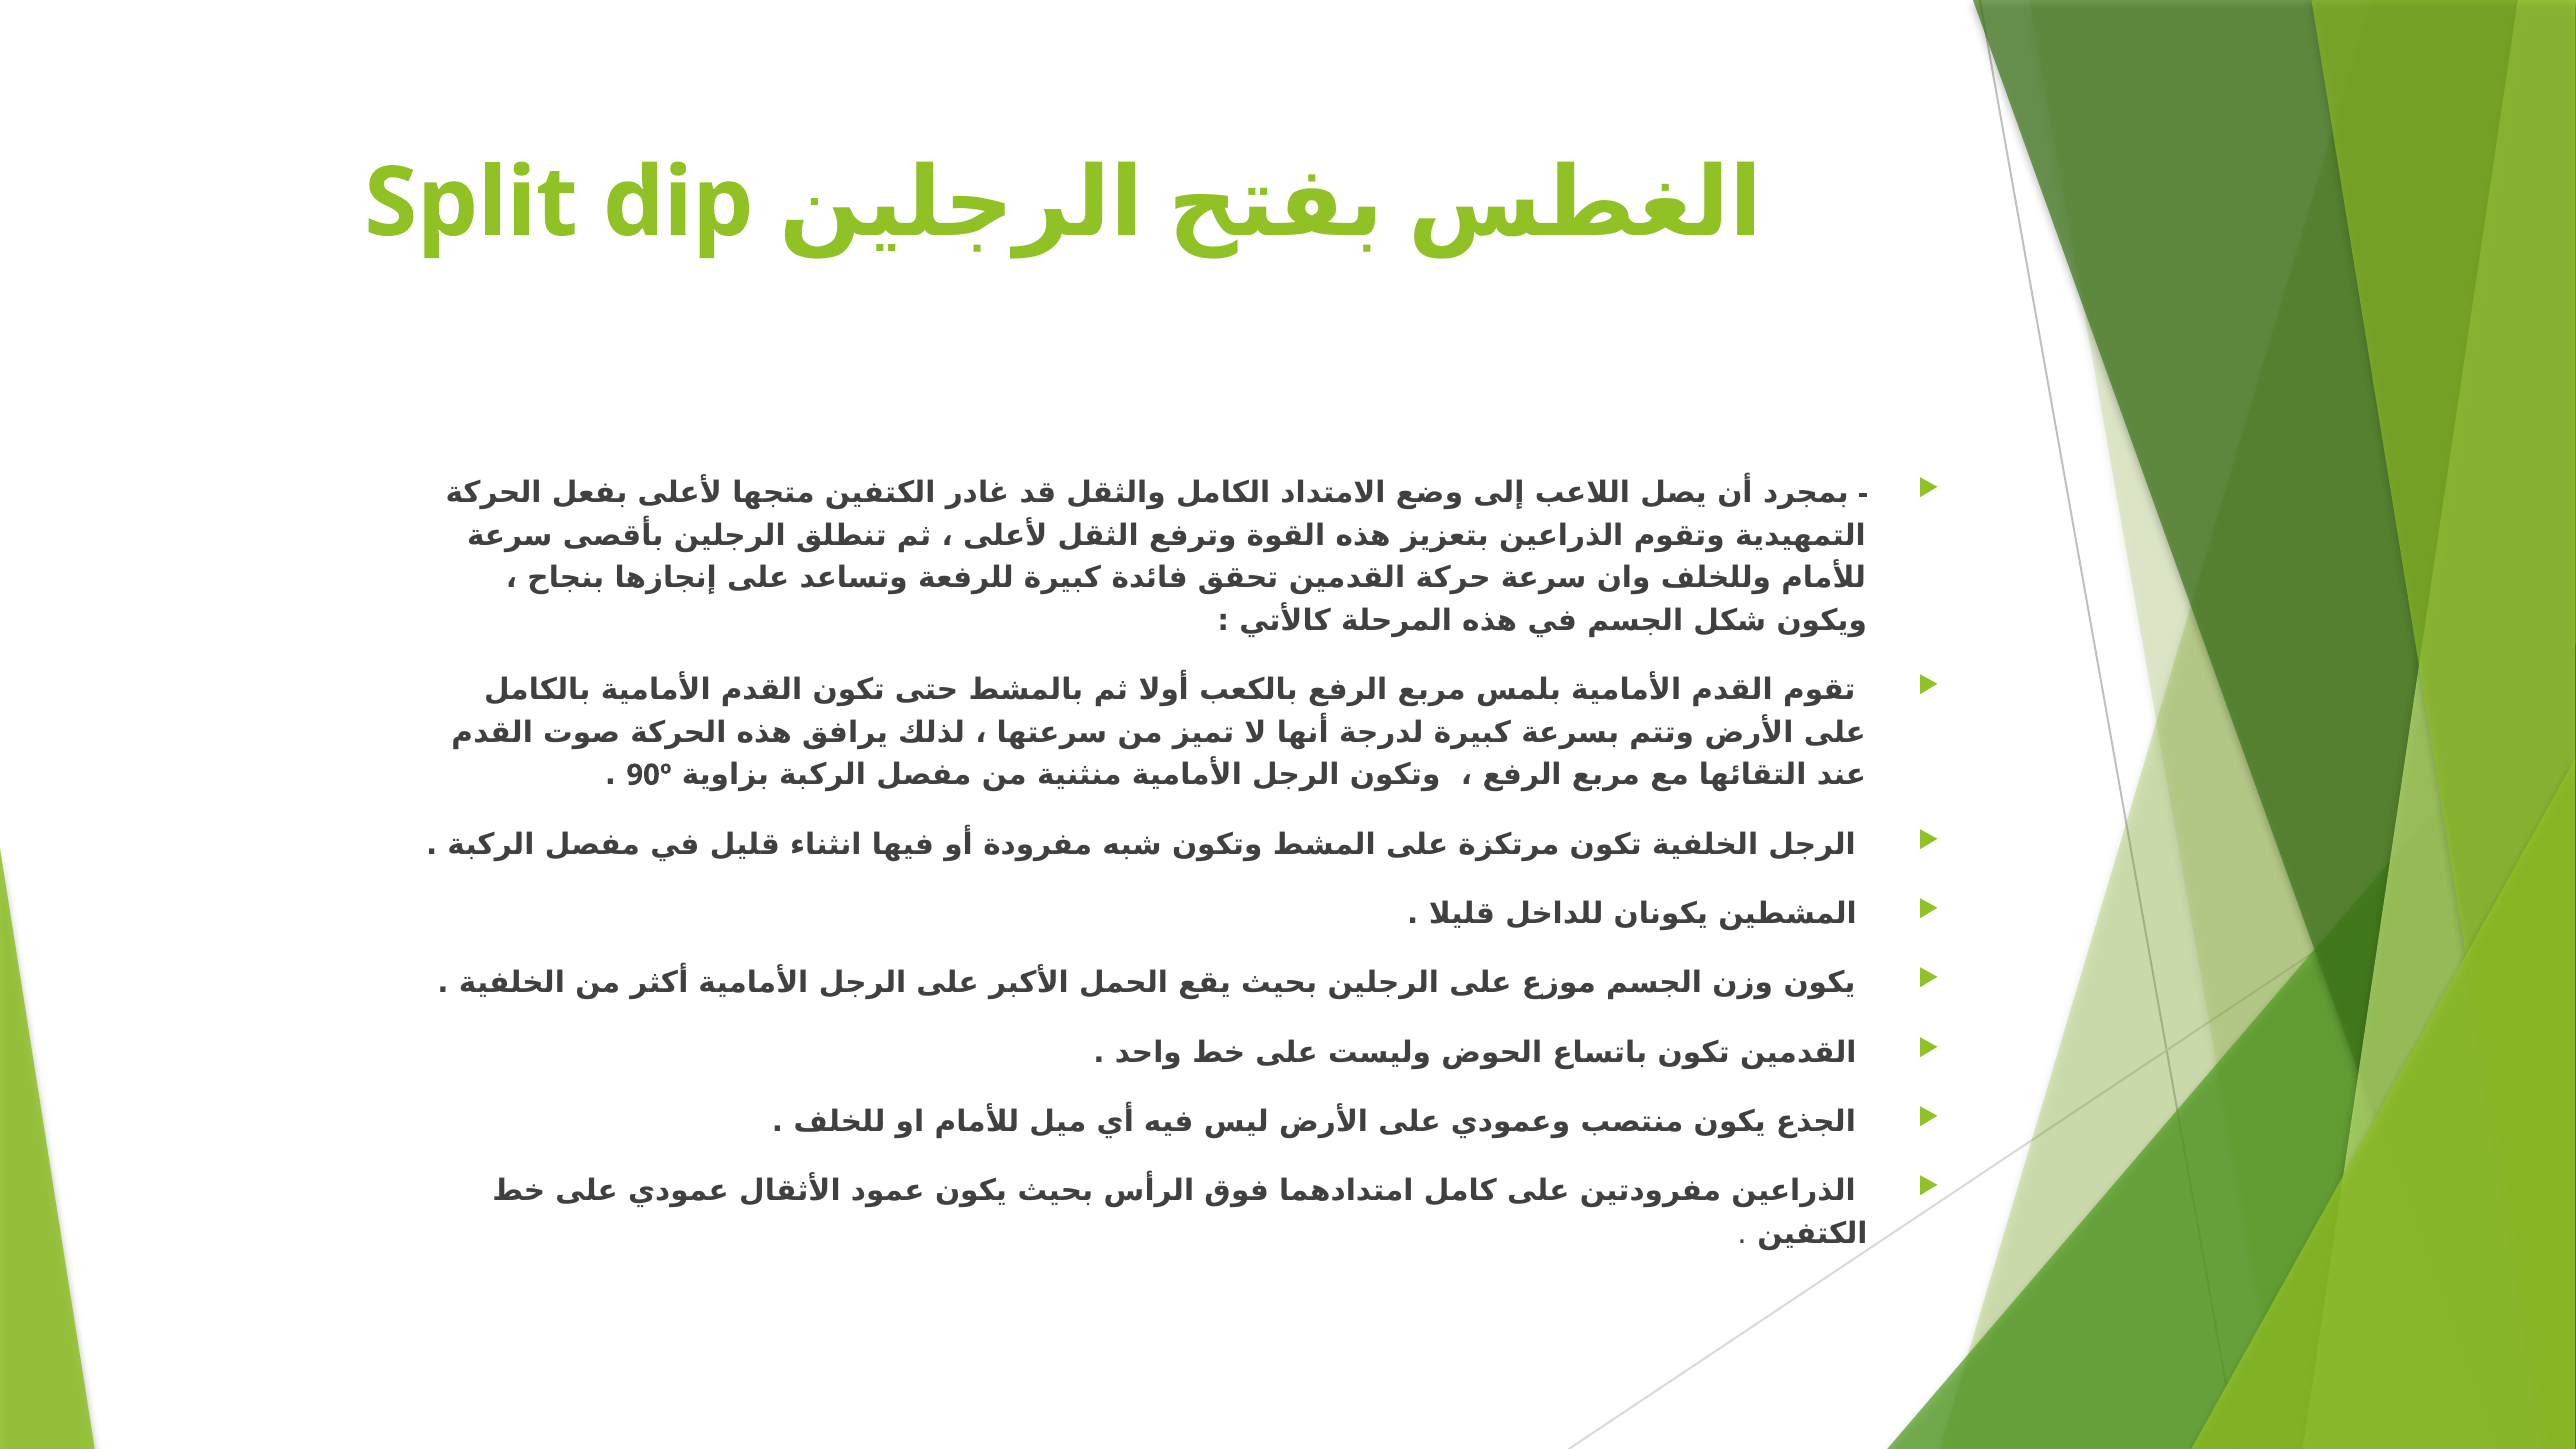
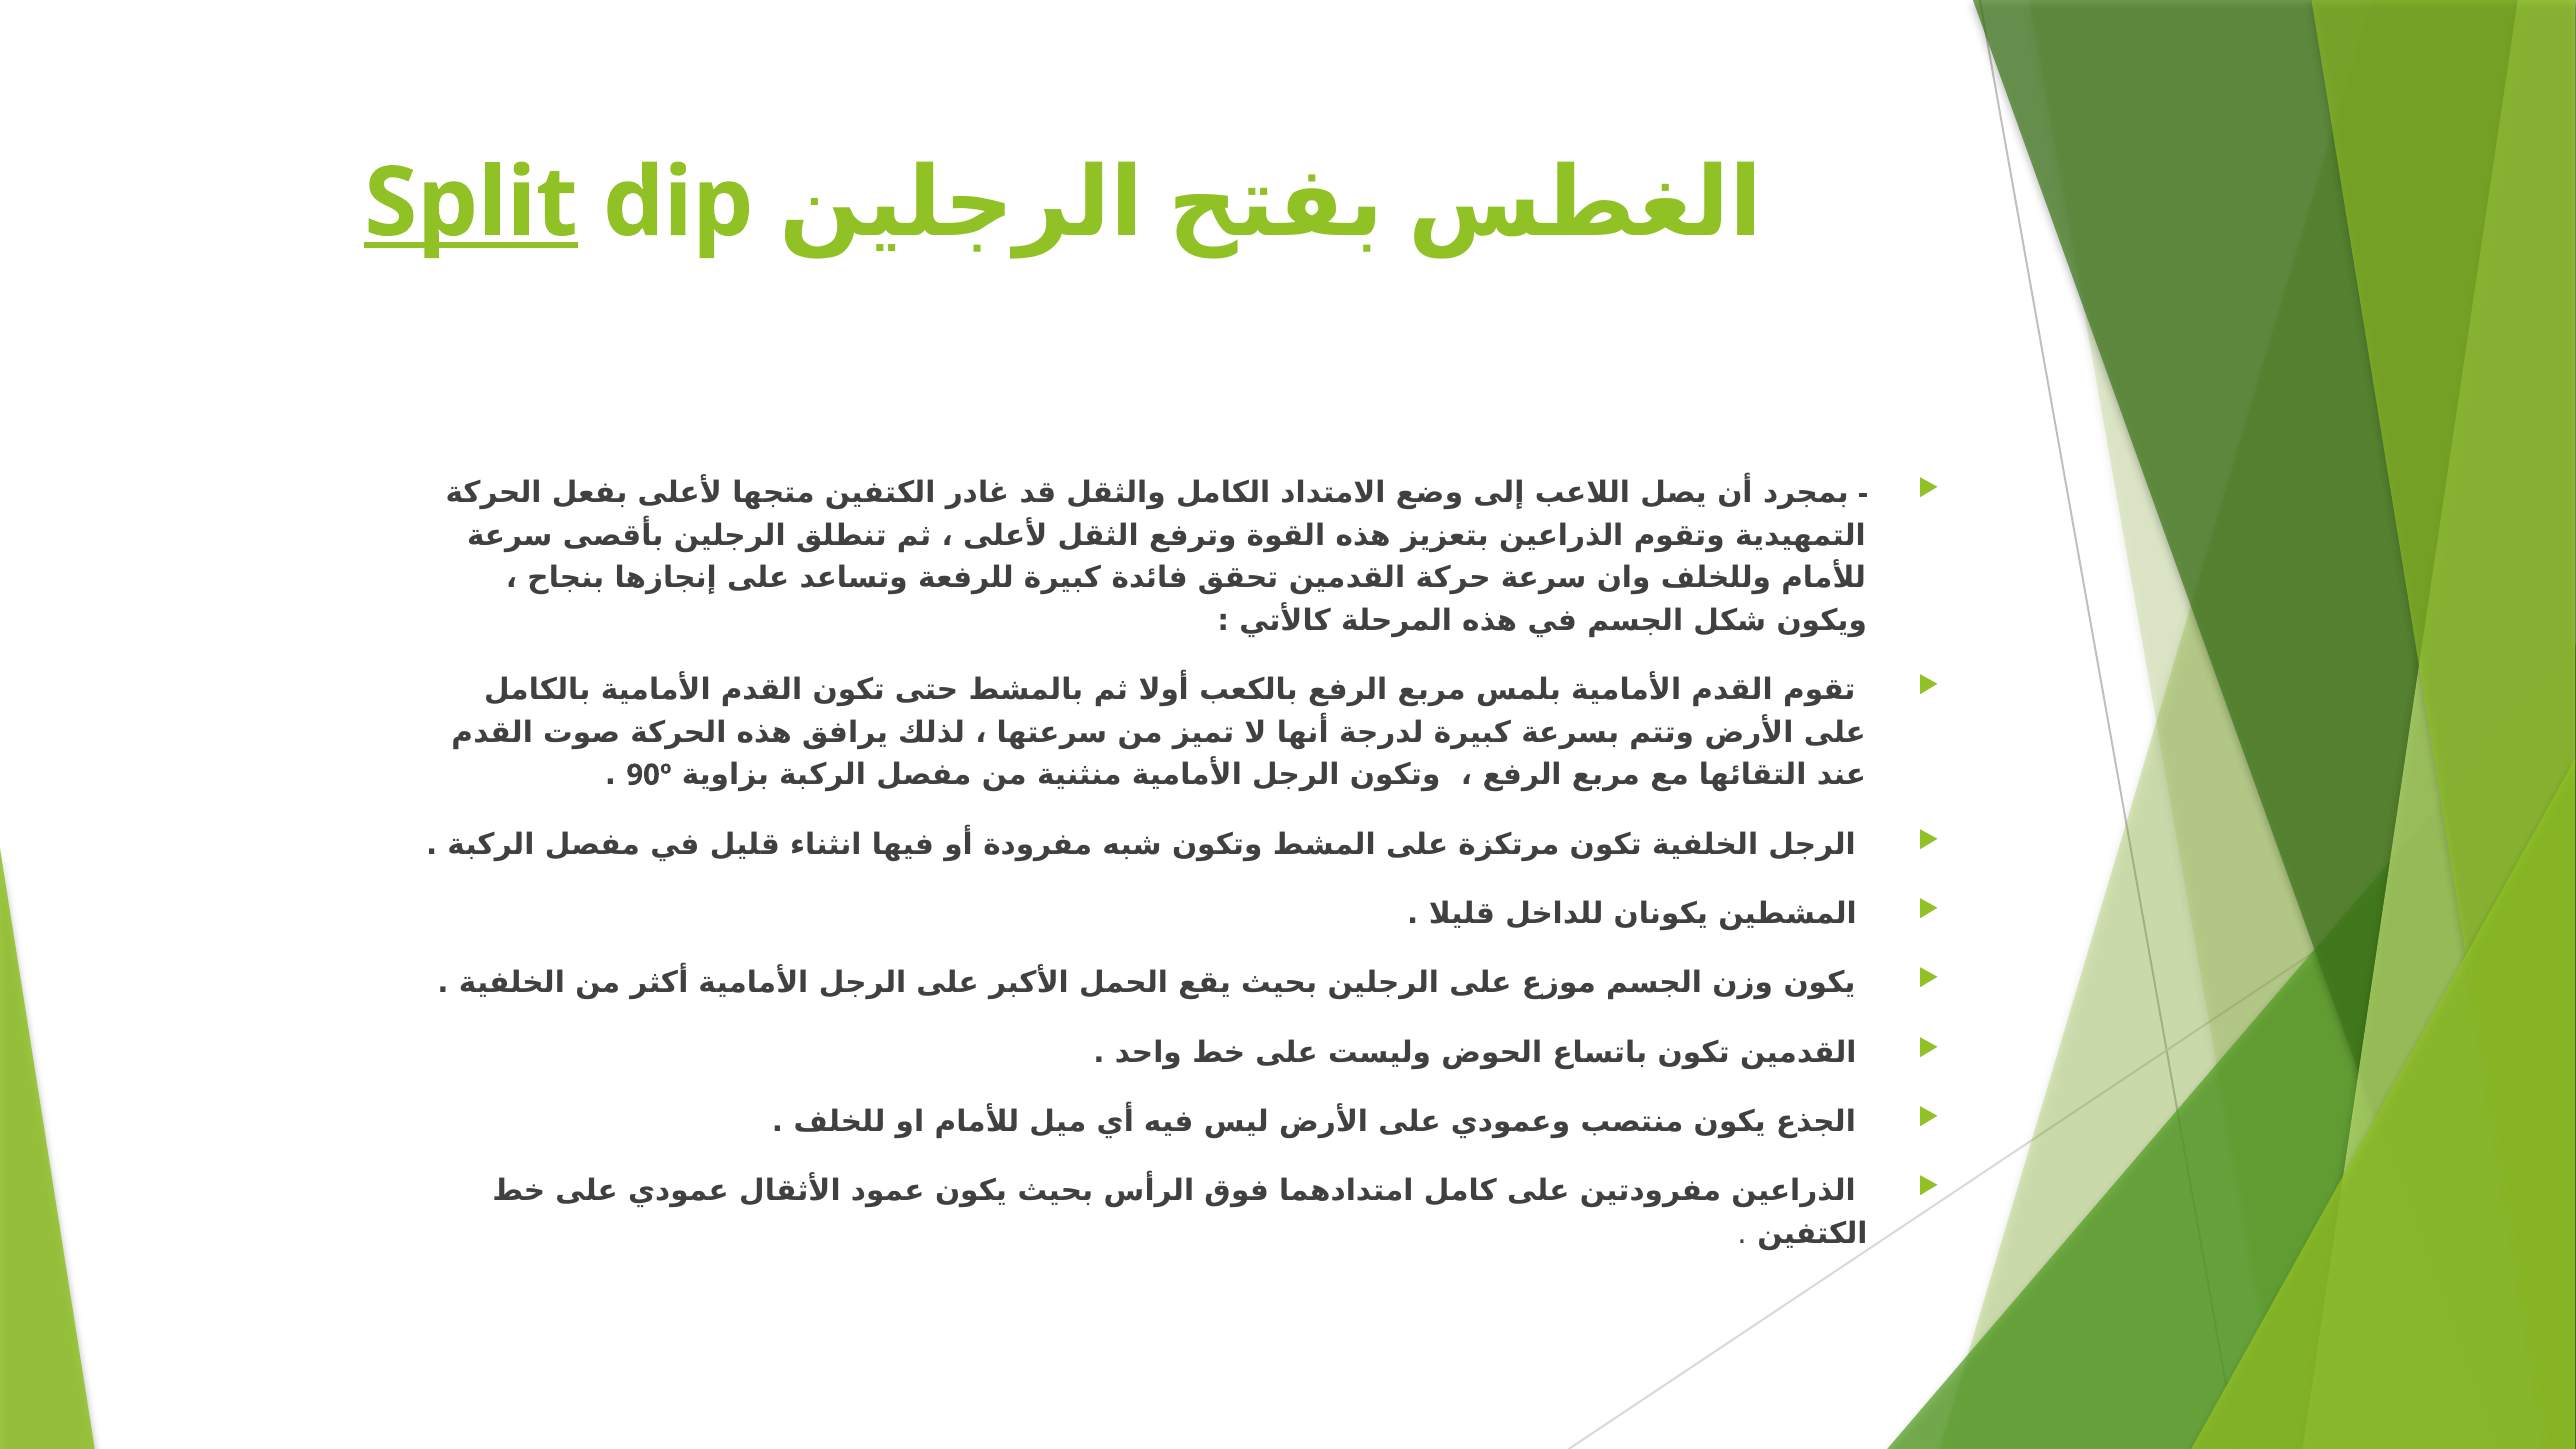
Split underline: none -> present
